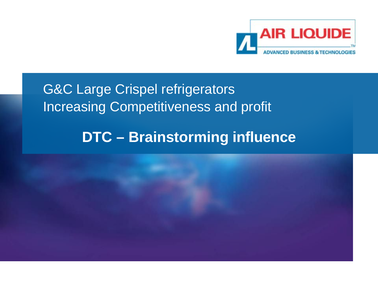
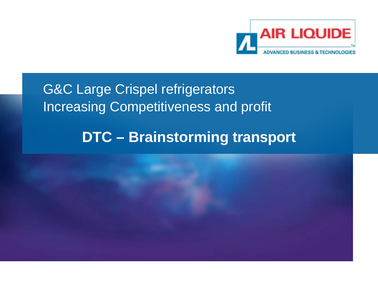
influence: influence -> transport
